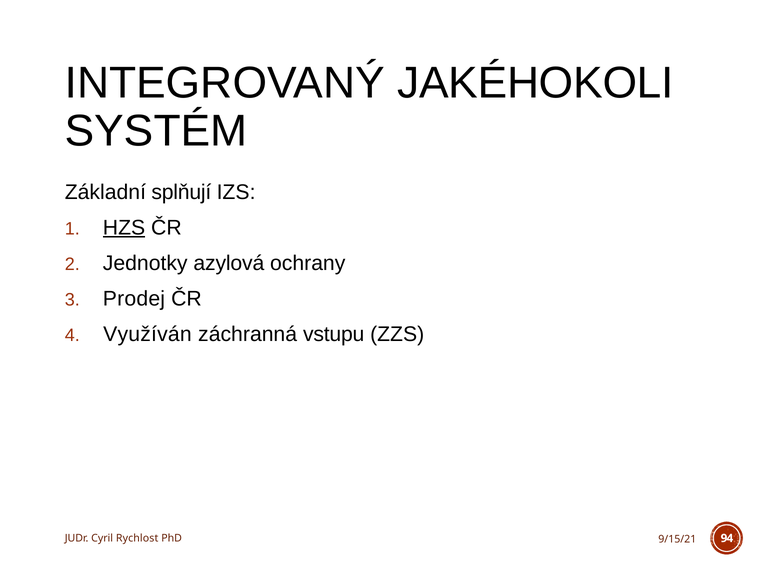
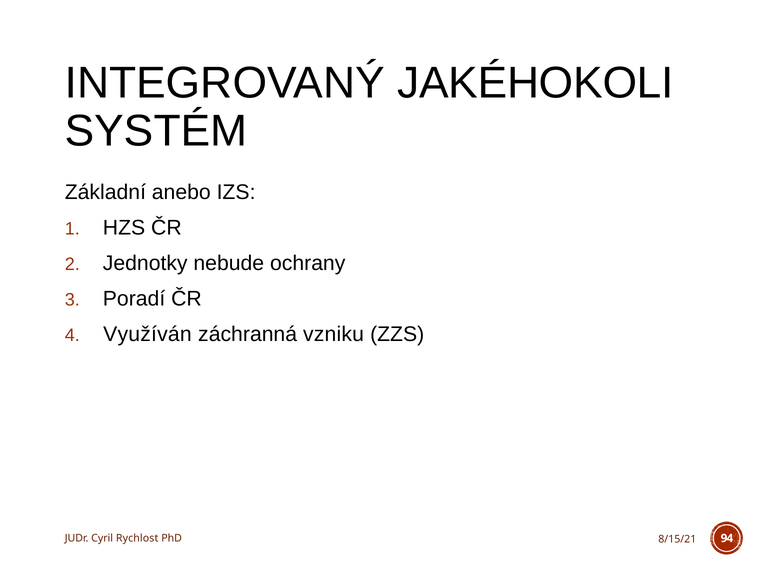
splňují: splňují -> anebo
HZS underline: present -> none
azylová: azylová -> nebude
Prodej: Prodej -> Poradí
vstupu: vstupu -> vzniku
9/15/21: 9/15/21 -> 8/15/21
